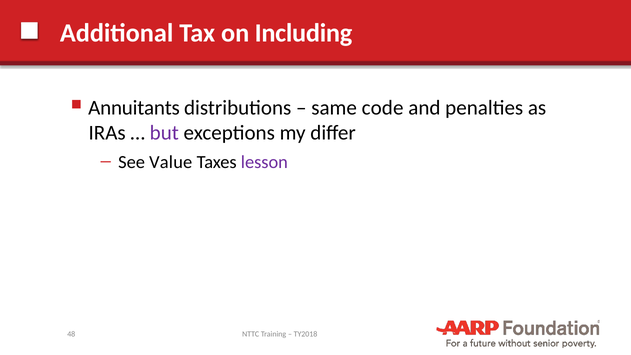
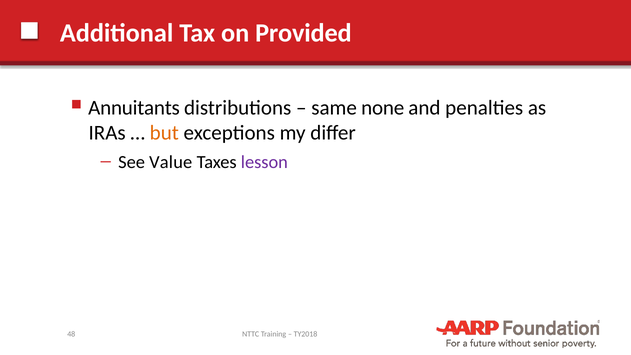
Including: Including -> Provided
code: code -> none
but colour: purple -> orange
